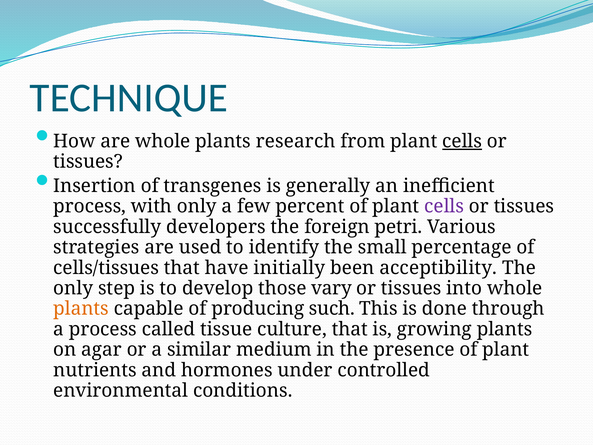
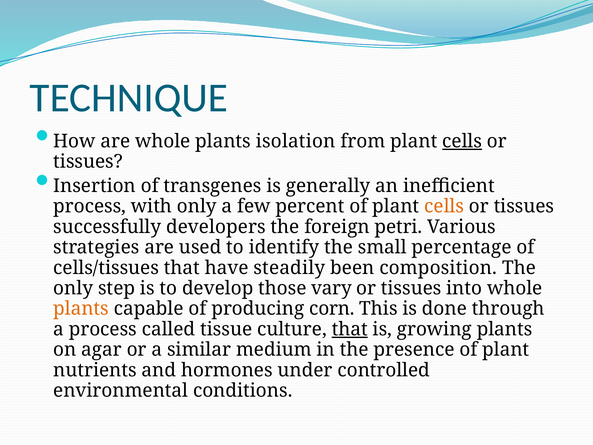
research: research -> isolation
cells at (444, 206) colour: purple -> orange
initially: initially -> steadily
acceptibility: acceptibility -> composition
such: such -> corn
that at (350, 329) underline: none -> present
